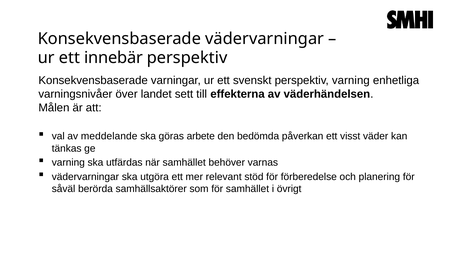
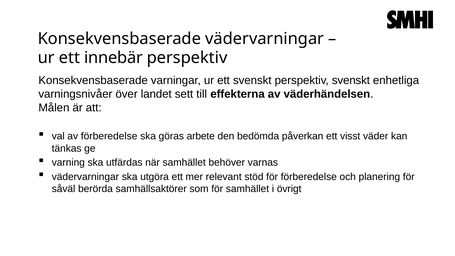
perspektiv varning: varning -> svenskt
av meddelande: meddelande -> förberedelse
